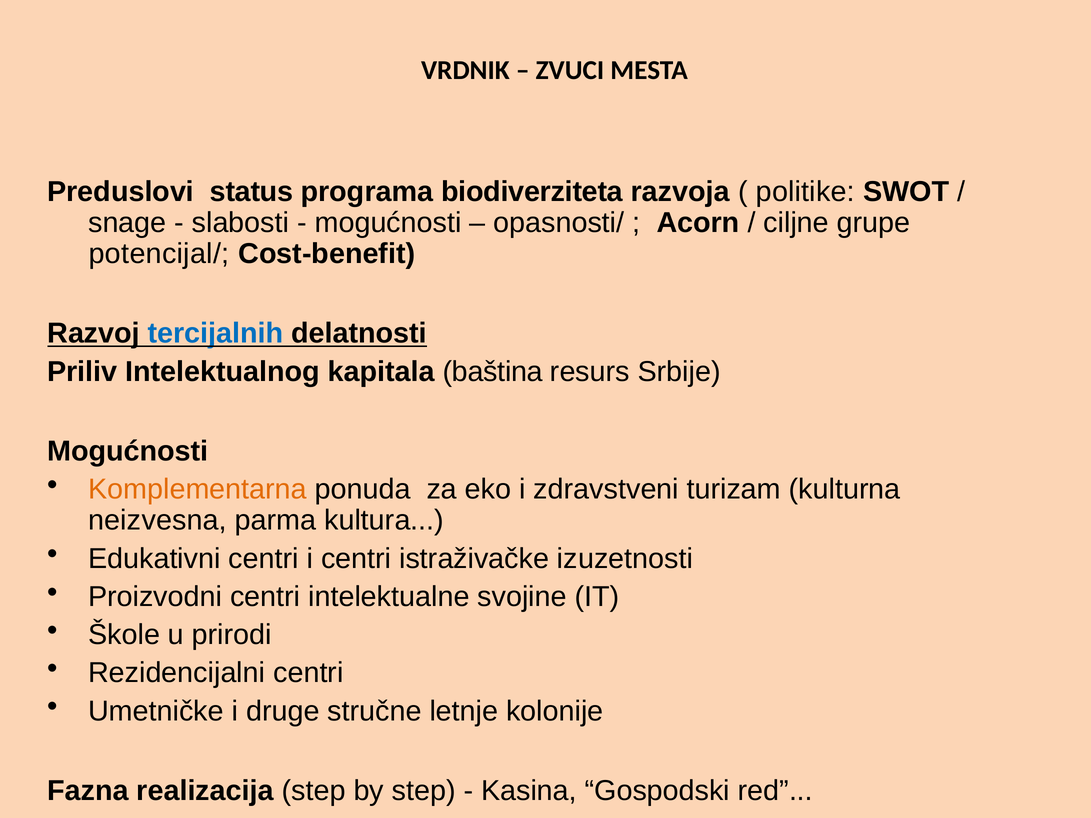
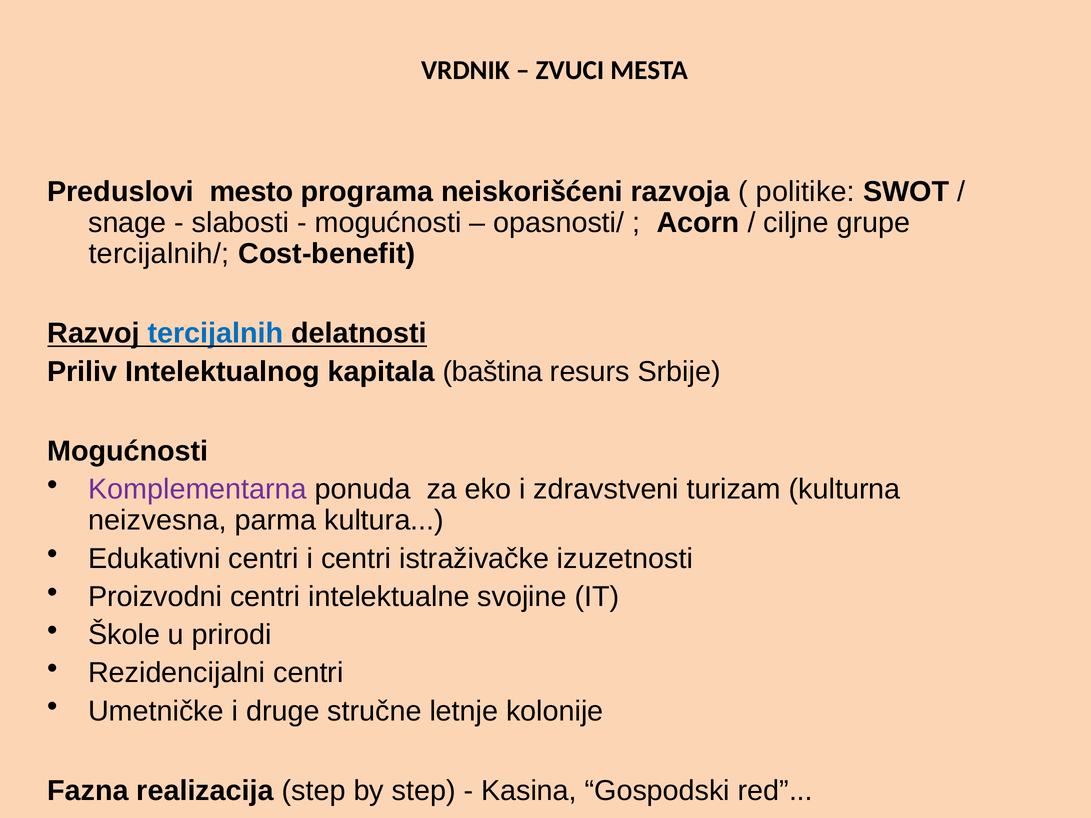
status: status -> mesto
biodiverziteta: biodiverziteta -> neiskorišćeni
potencijal/: potencijal/ -> tercijalnih/
Komplementarna colour: orange -> purple
